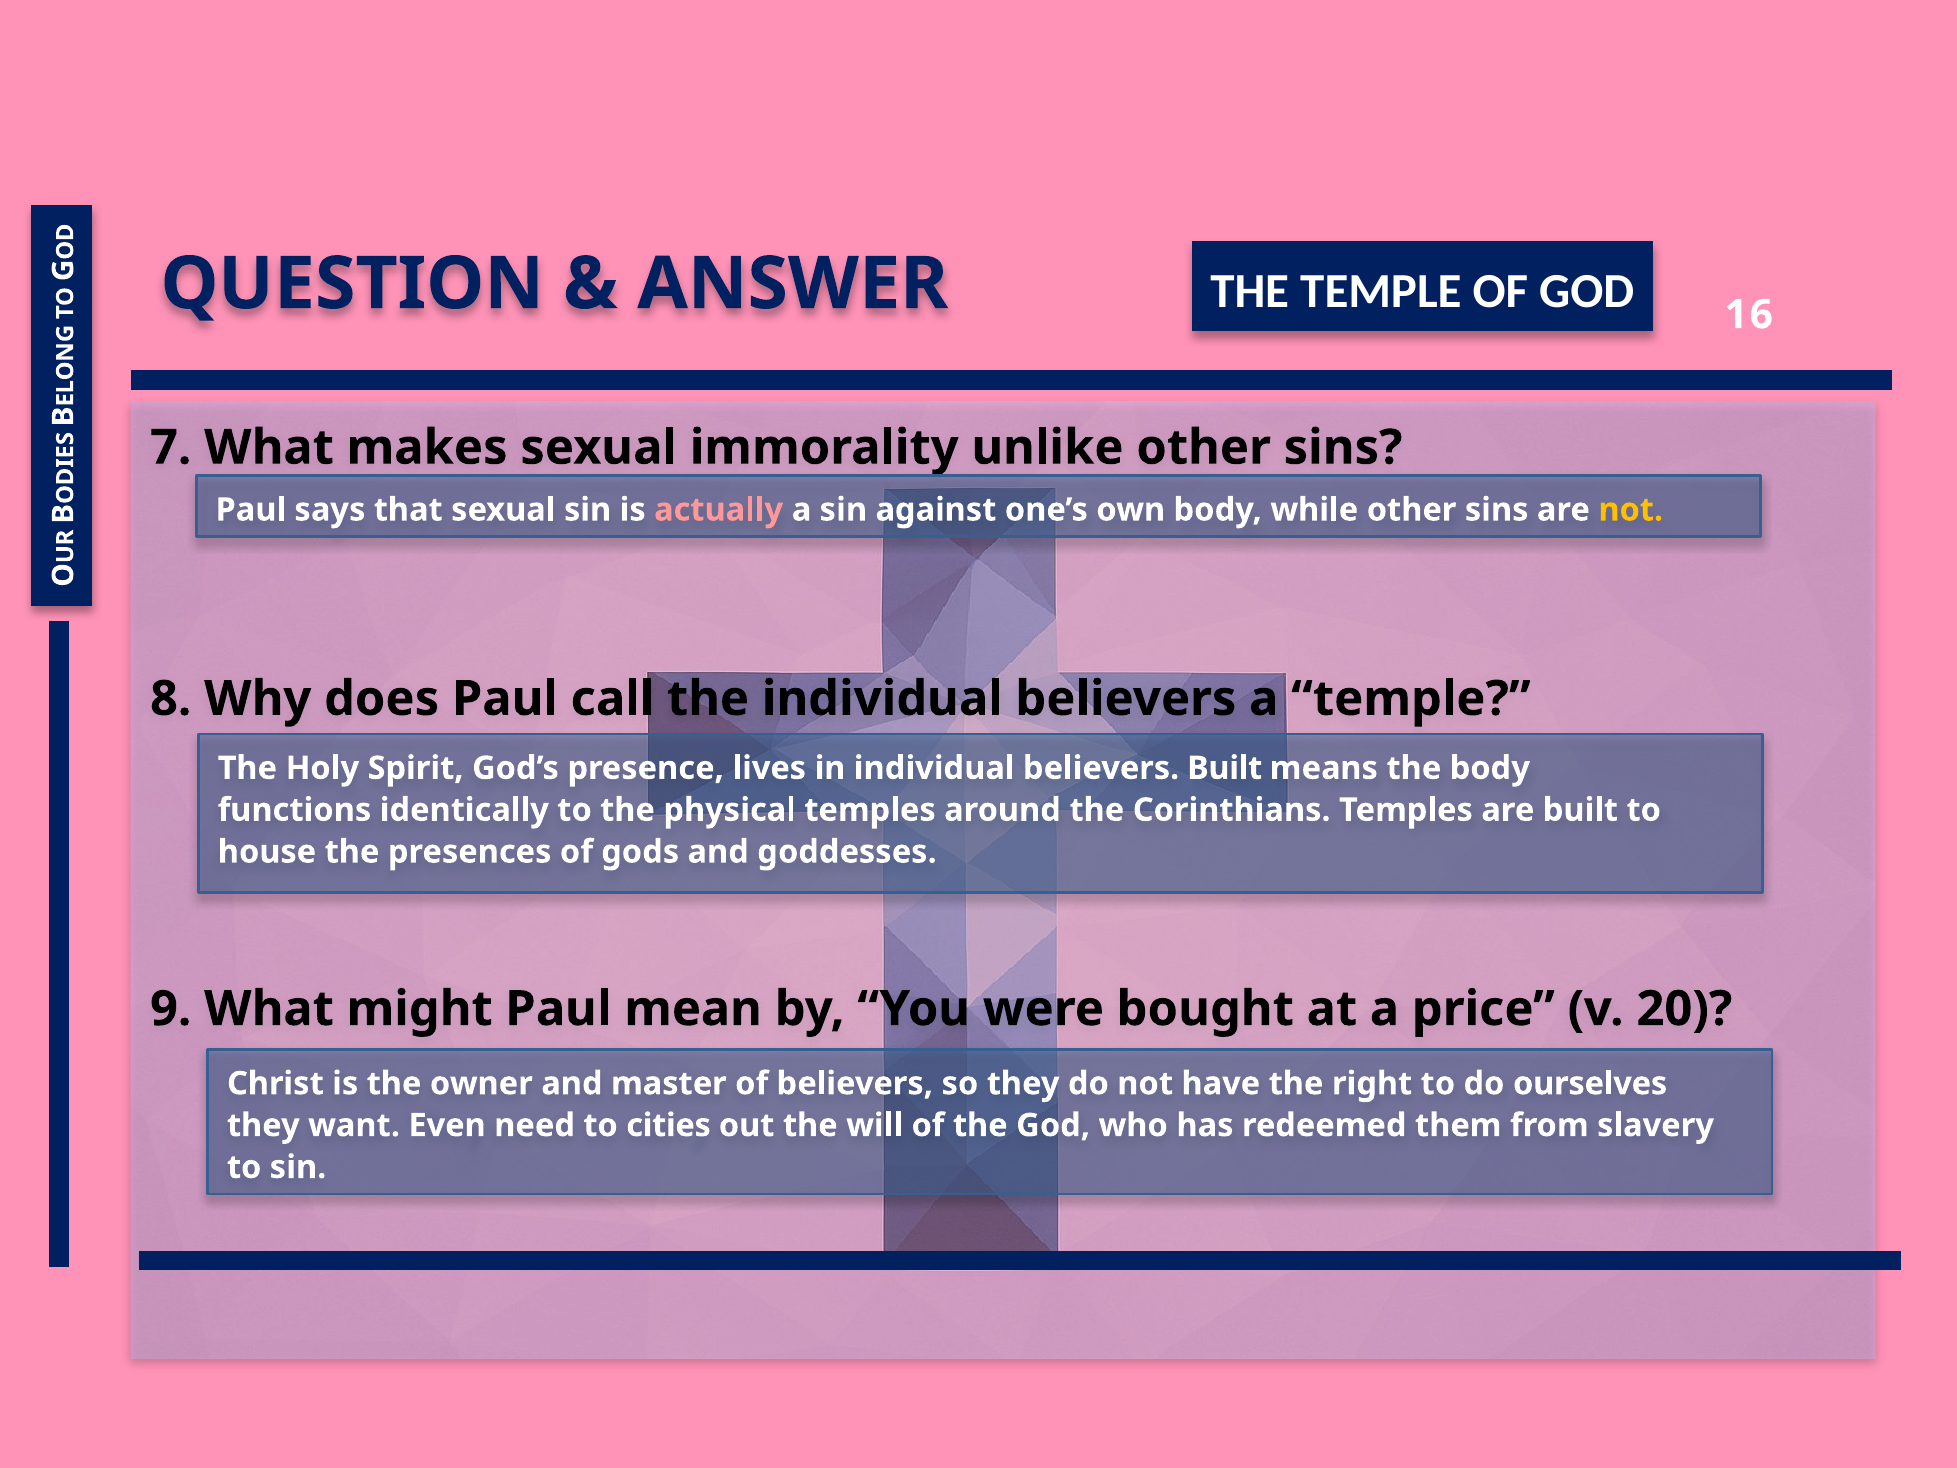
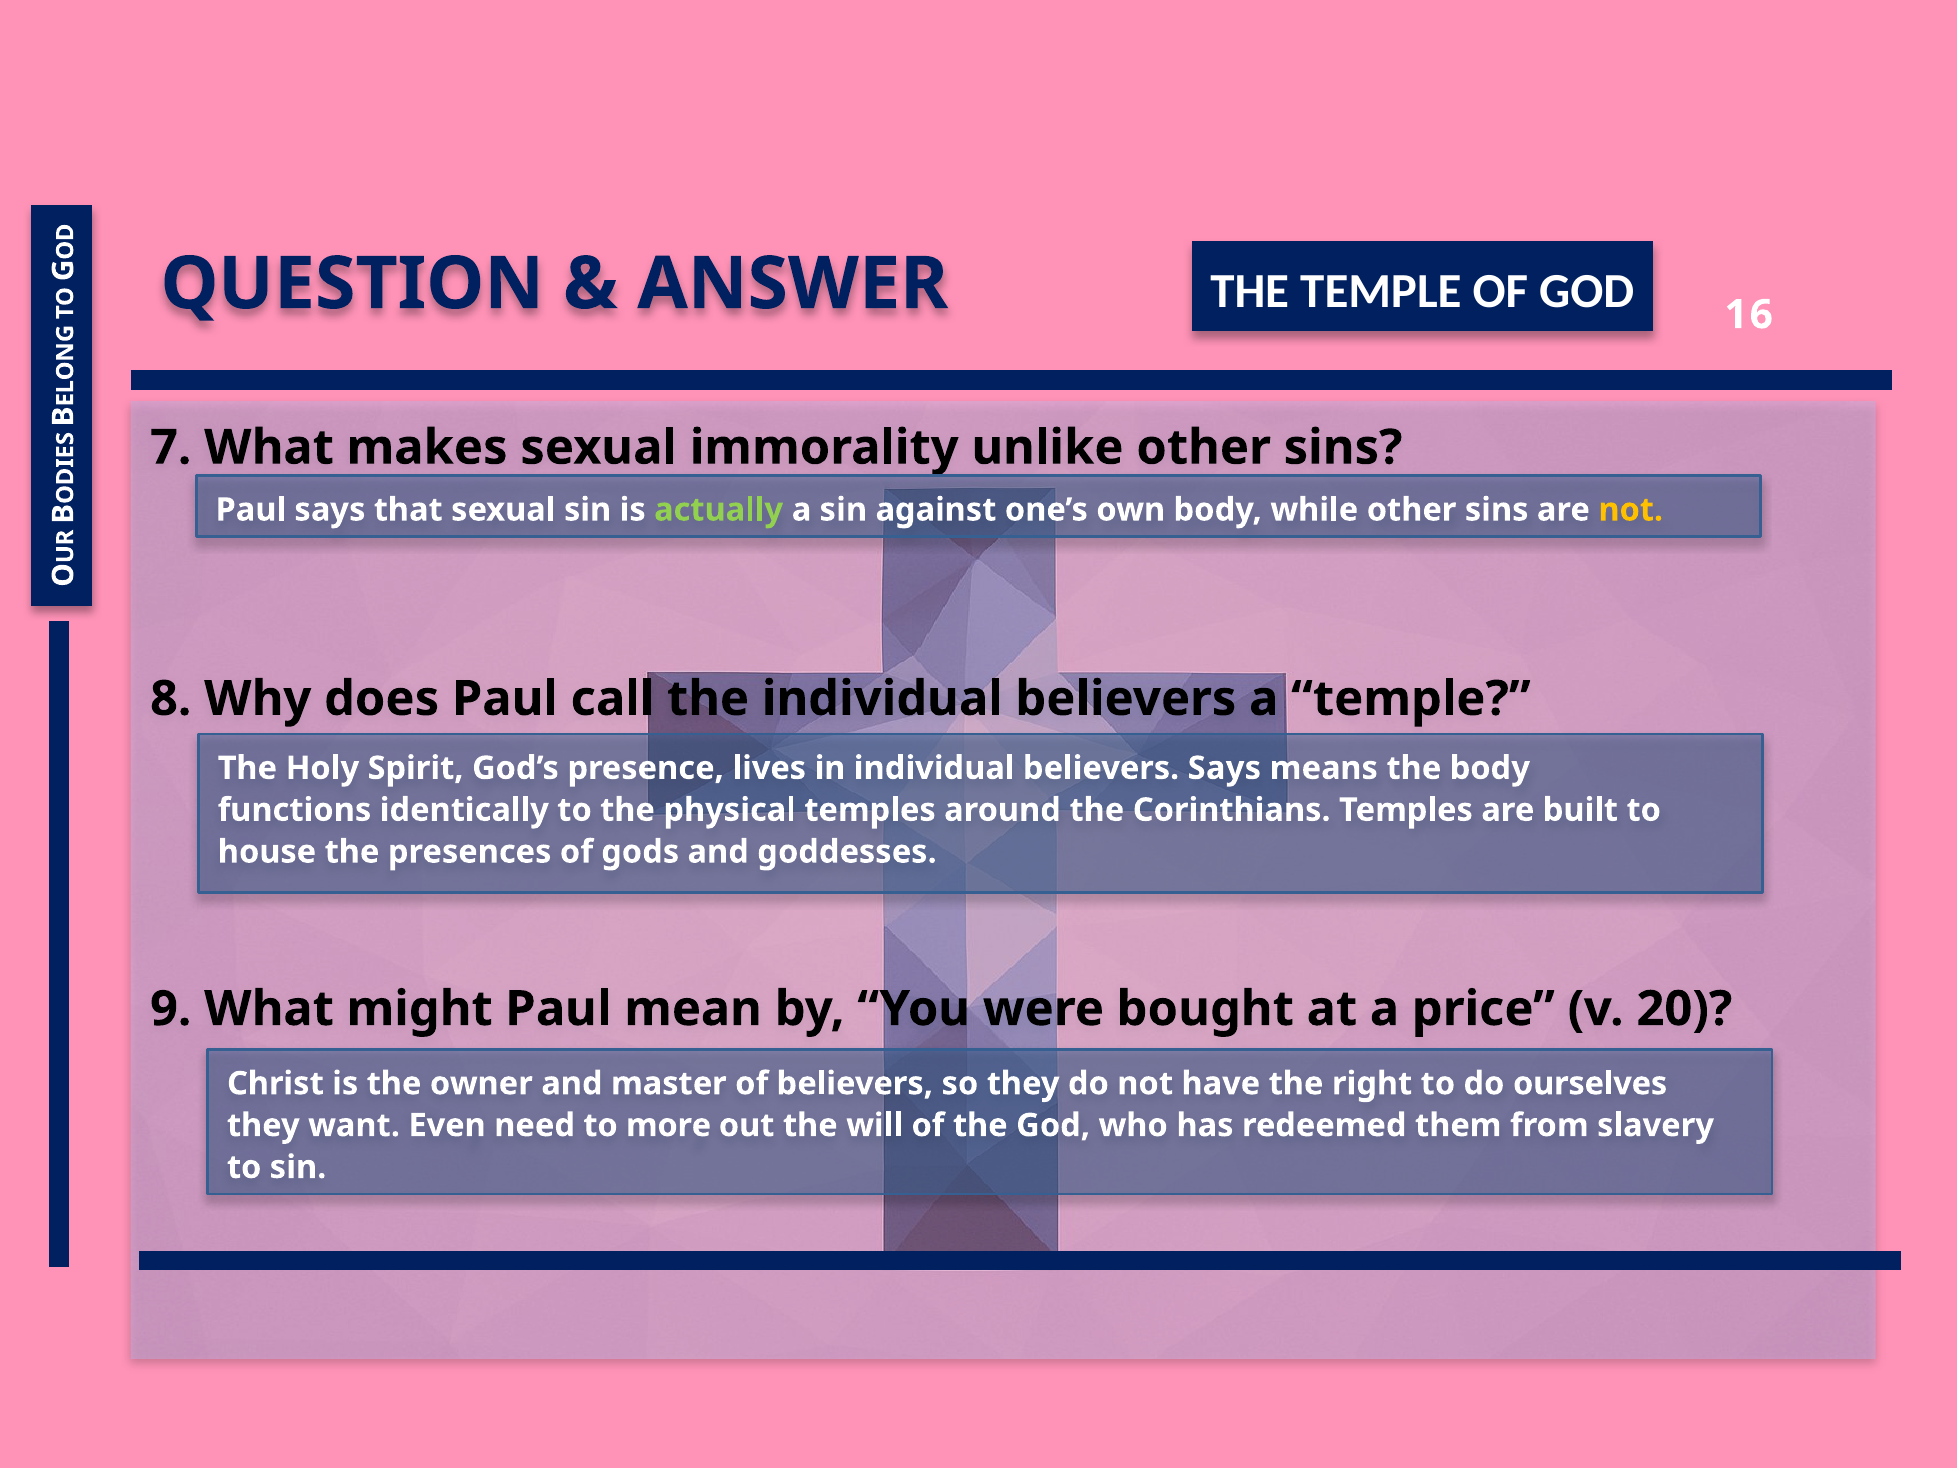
actually colour: pink -> light green
believers Built: Built -> Says
cities: cities -> more
